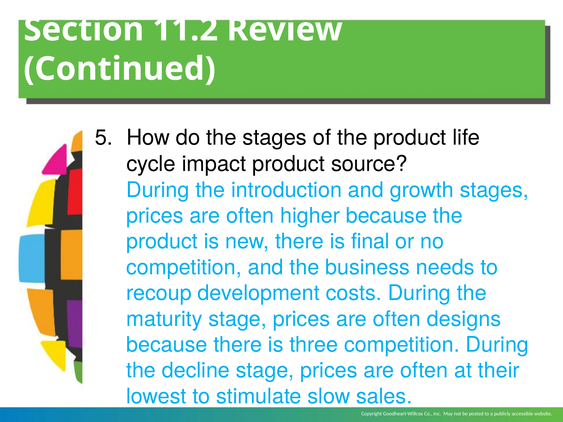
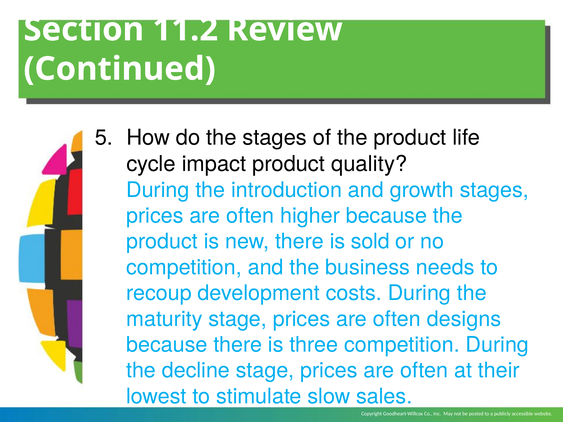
source: source -> quality
final: final -> sold
